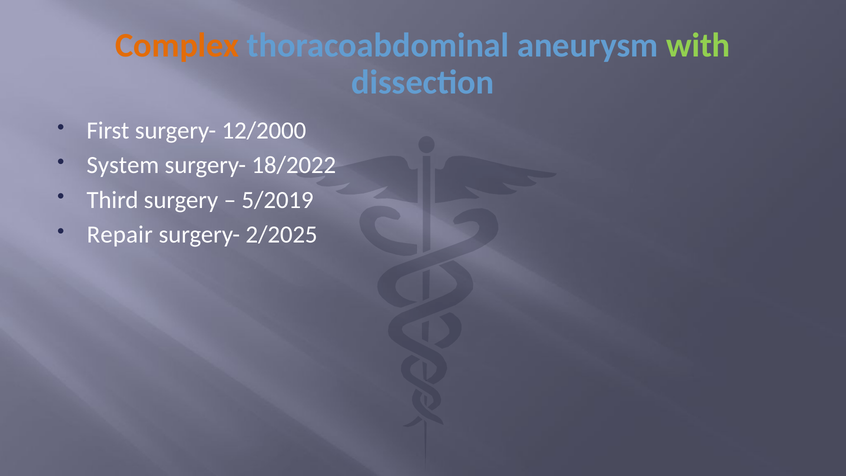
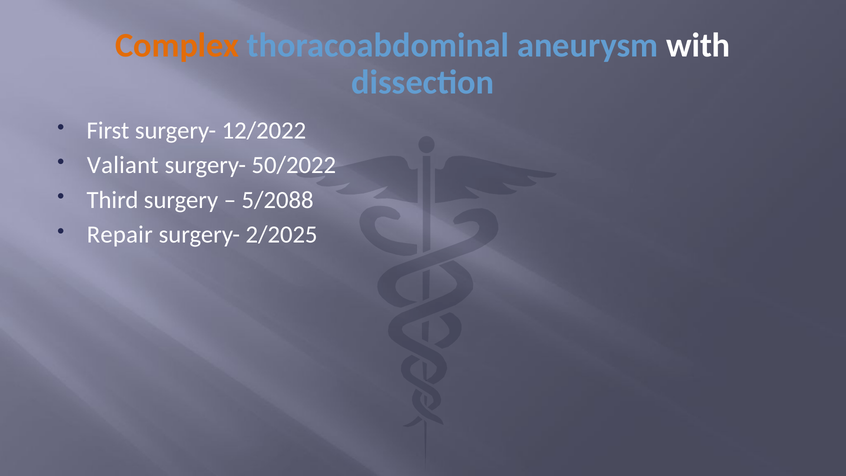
with colour: light green -> white
12/2000: 12/2000 -> 12/2022
System: System -> Valiant
18/2022: 18/2022 -> 50/2022
5/2019: 5/2019 -> 5/2088
